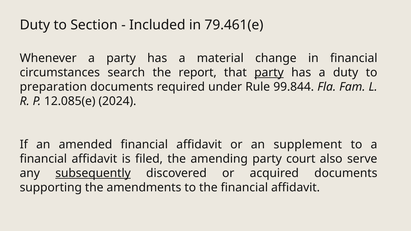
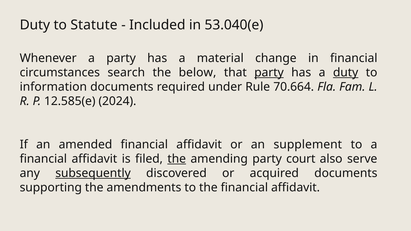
Section: Section -> Statute
79.461(e: 79.461(e -> 53.040(e
report: report -> below
duty at (346, 73) underline: none -> present
preparation: preparation -> information
99.844: 99.844 -> 70.664
12.085(e: 12.085(e -> 12.585(e
the at (177, 159) underline: none -> present
